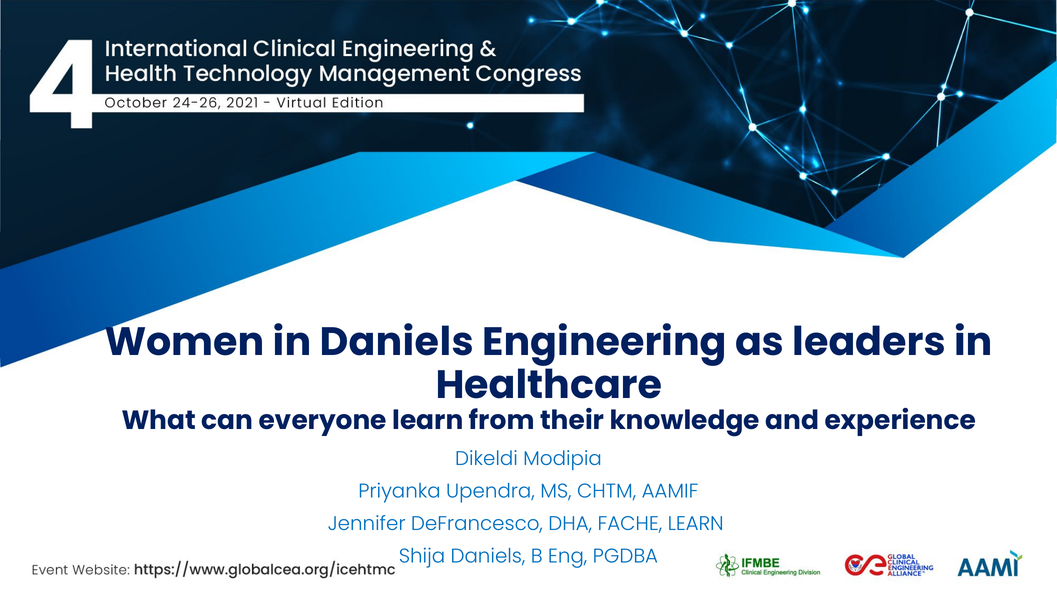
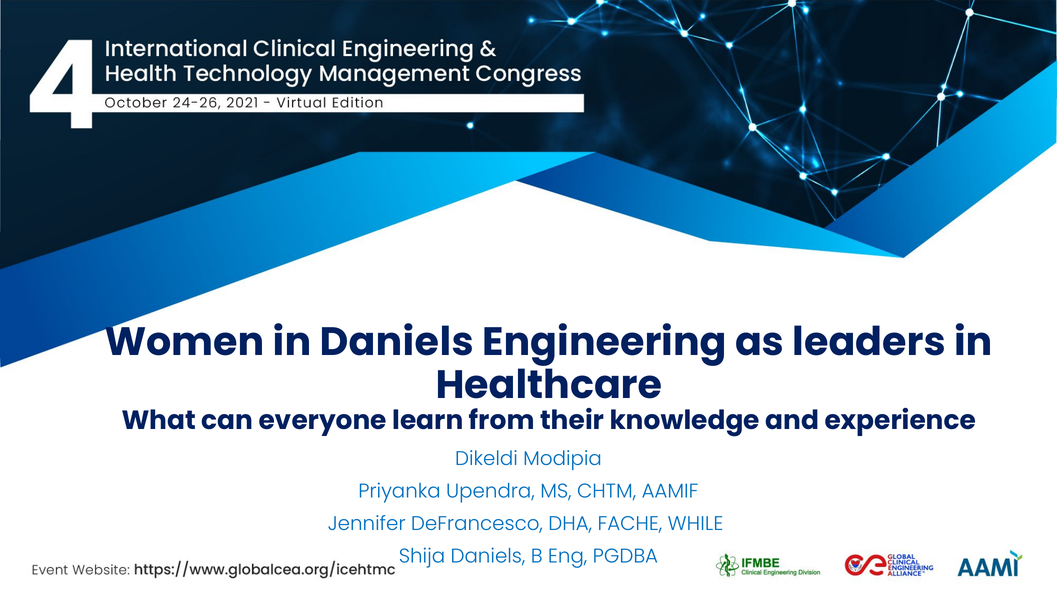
FACHE LEARN: LEARN -> WHILE
